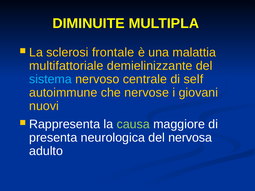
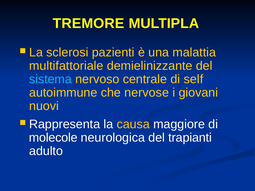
DIMINUITE: DIMINUITE -> TREMORE
frontale: frontale -> pazienti
causa colour: light green -> yellow
presenta: presenta -> molecole
nervosa: nervosa -> trapianti
